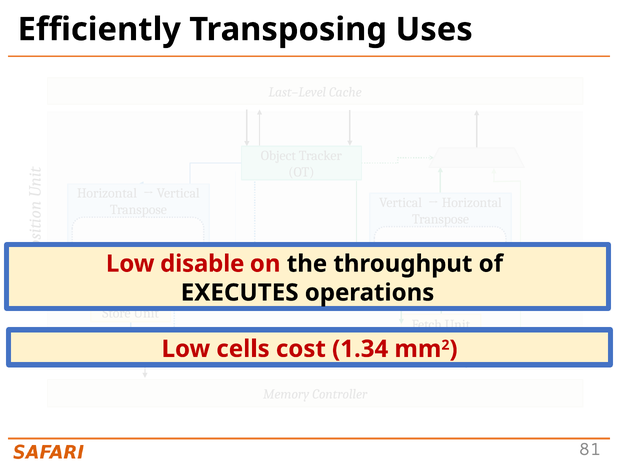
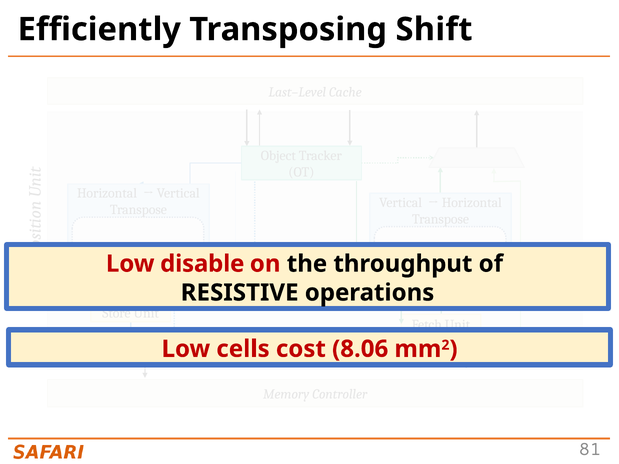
Uses: Uses -> Shift
EXECUTES: EXECUTES -> RESISTIVE
1.34: 1.34 -> 8.06
